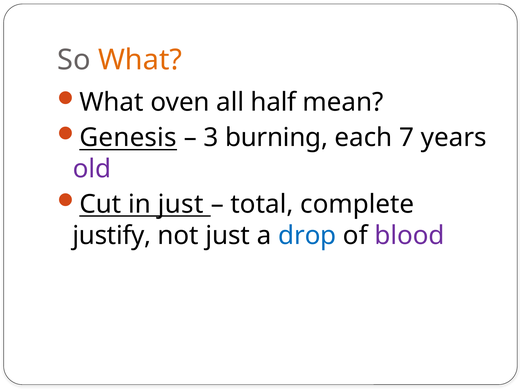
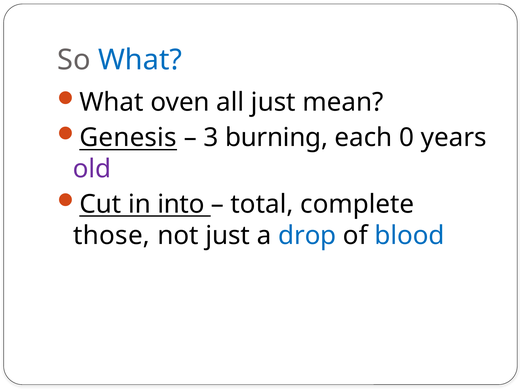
What at (140, 60) colour: orange -> blue
all half: half -> just
7: 7 -> 0
in just: just -> into
justify: justify -> those
blood colour: purple -> blue
